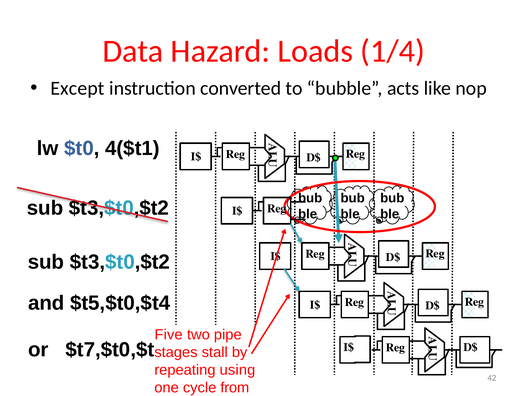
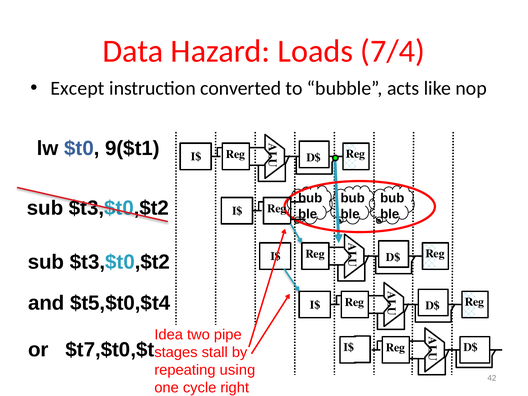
1/4: 1/4 -> 7/4
4($t1: 4($t1 -> 9($t1
Five: Five -> Idea
from: from -> right
